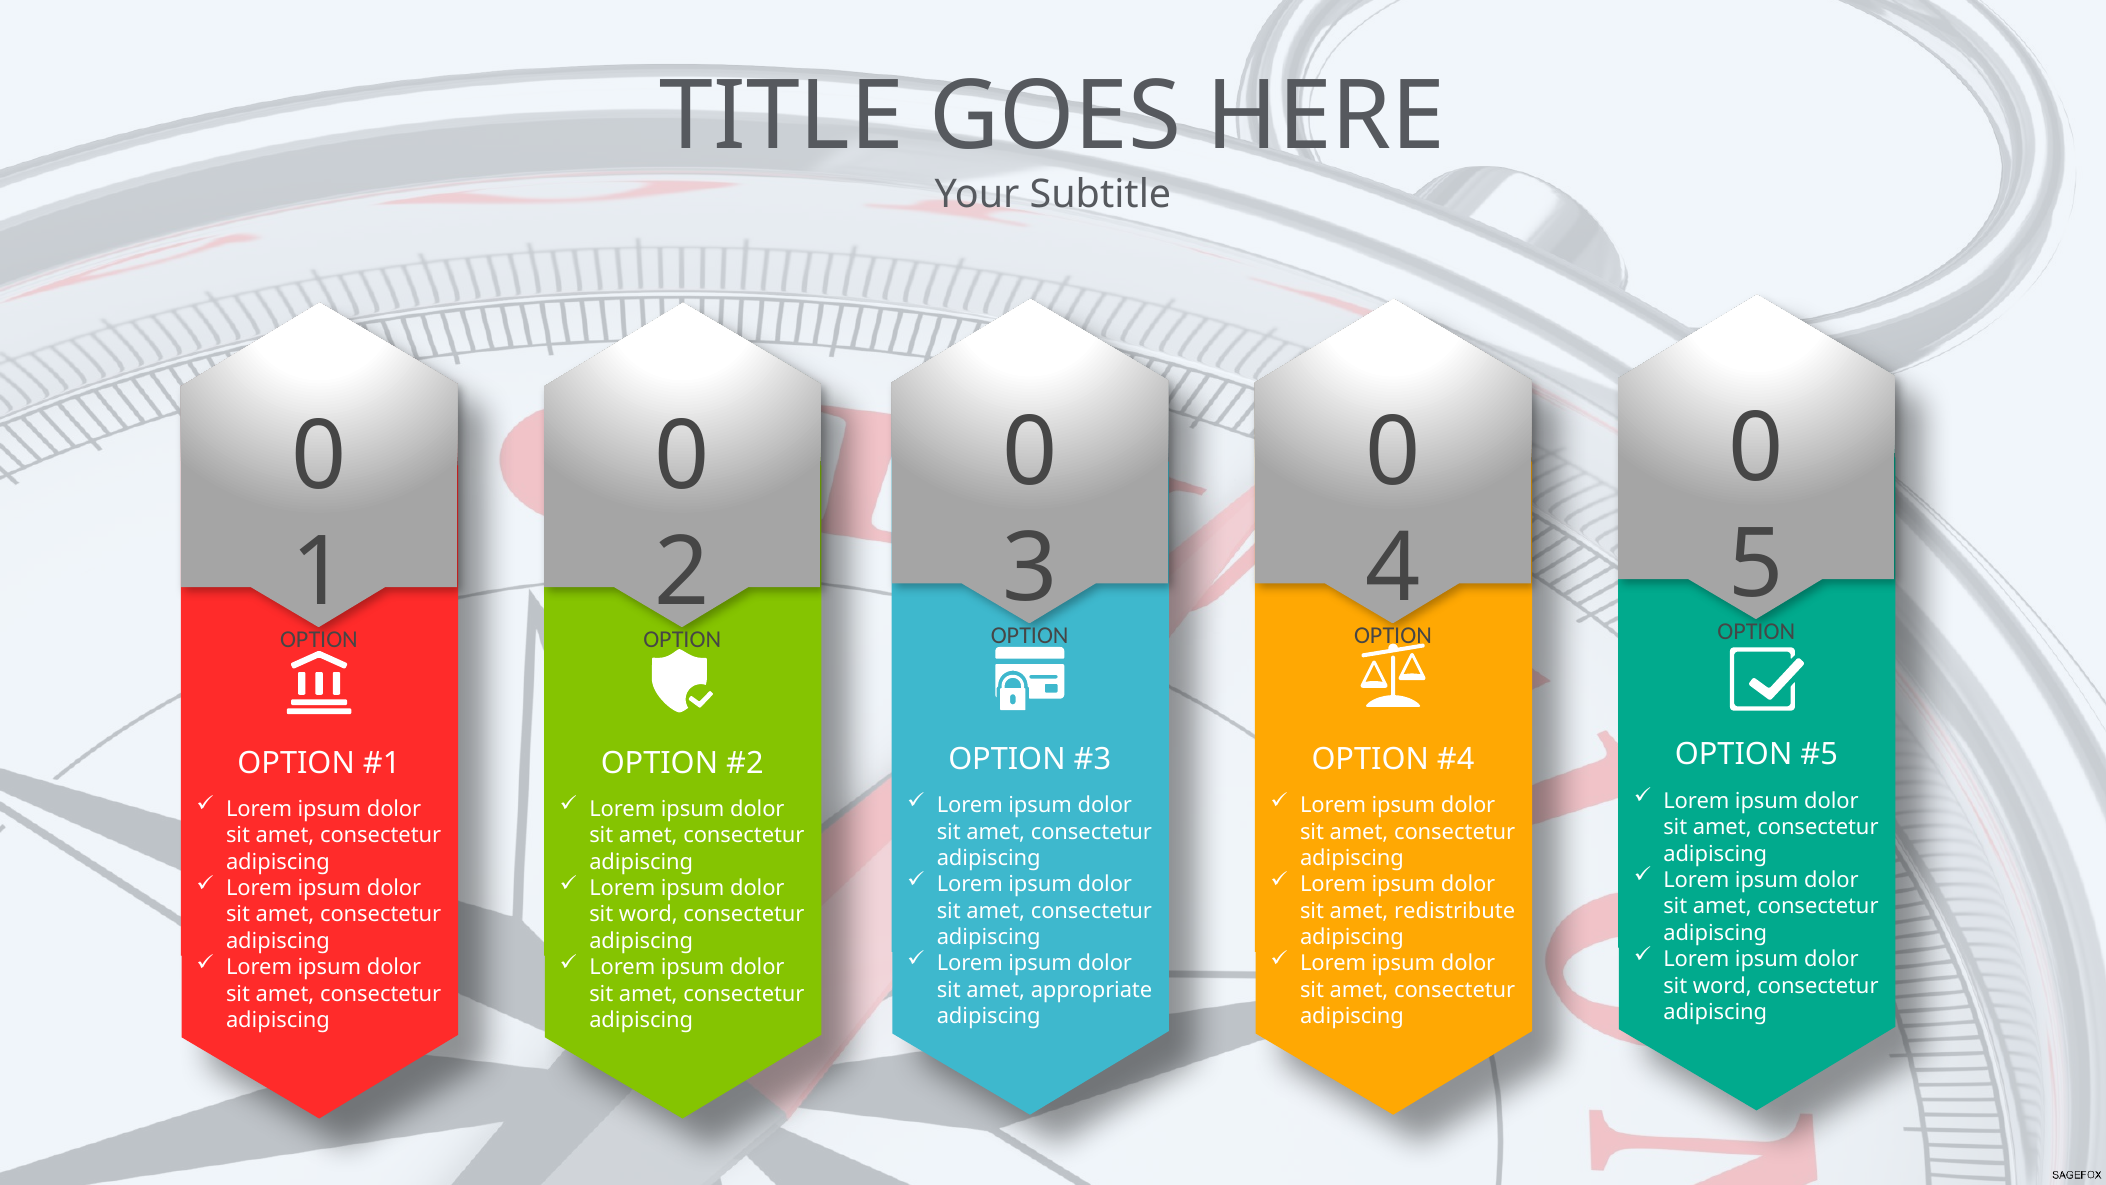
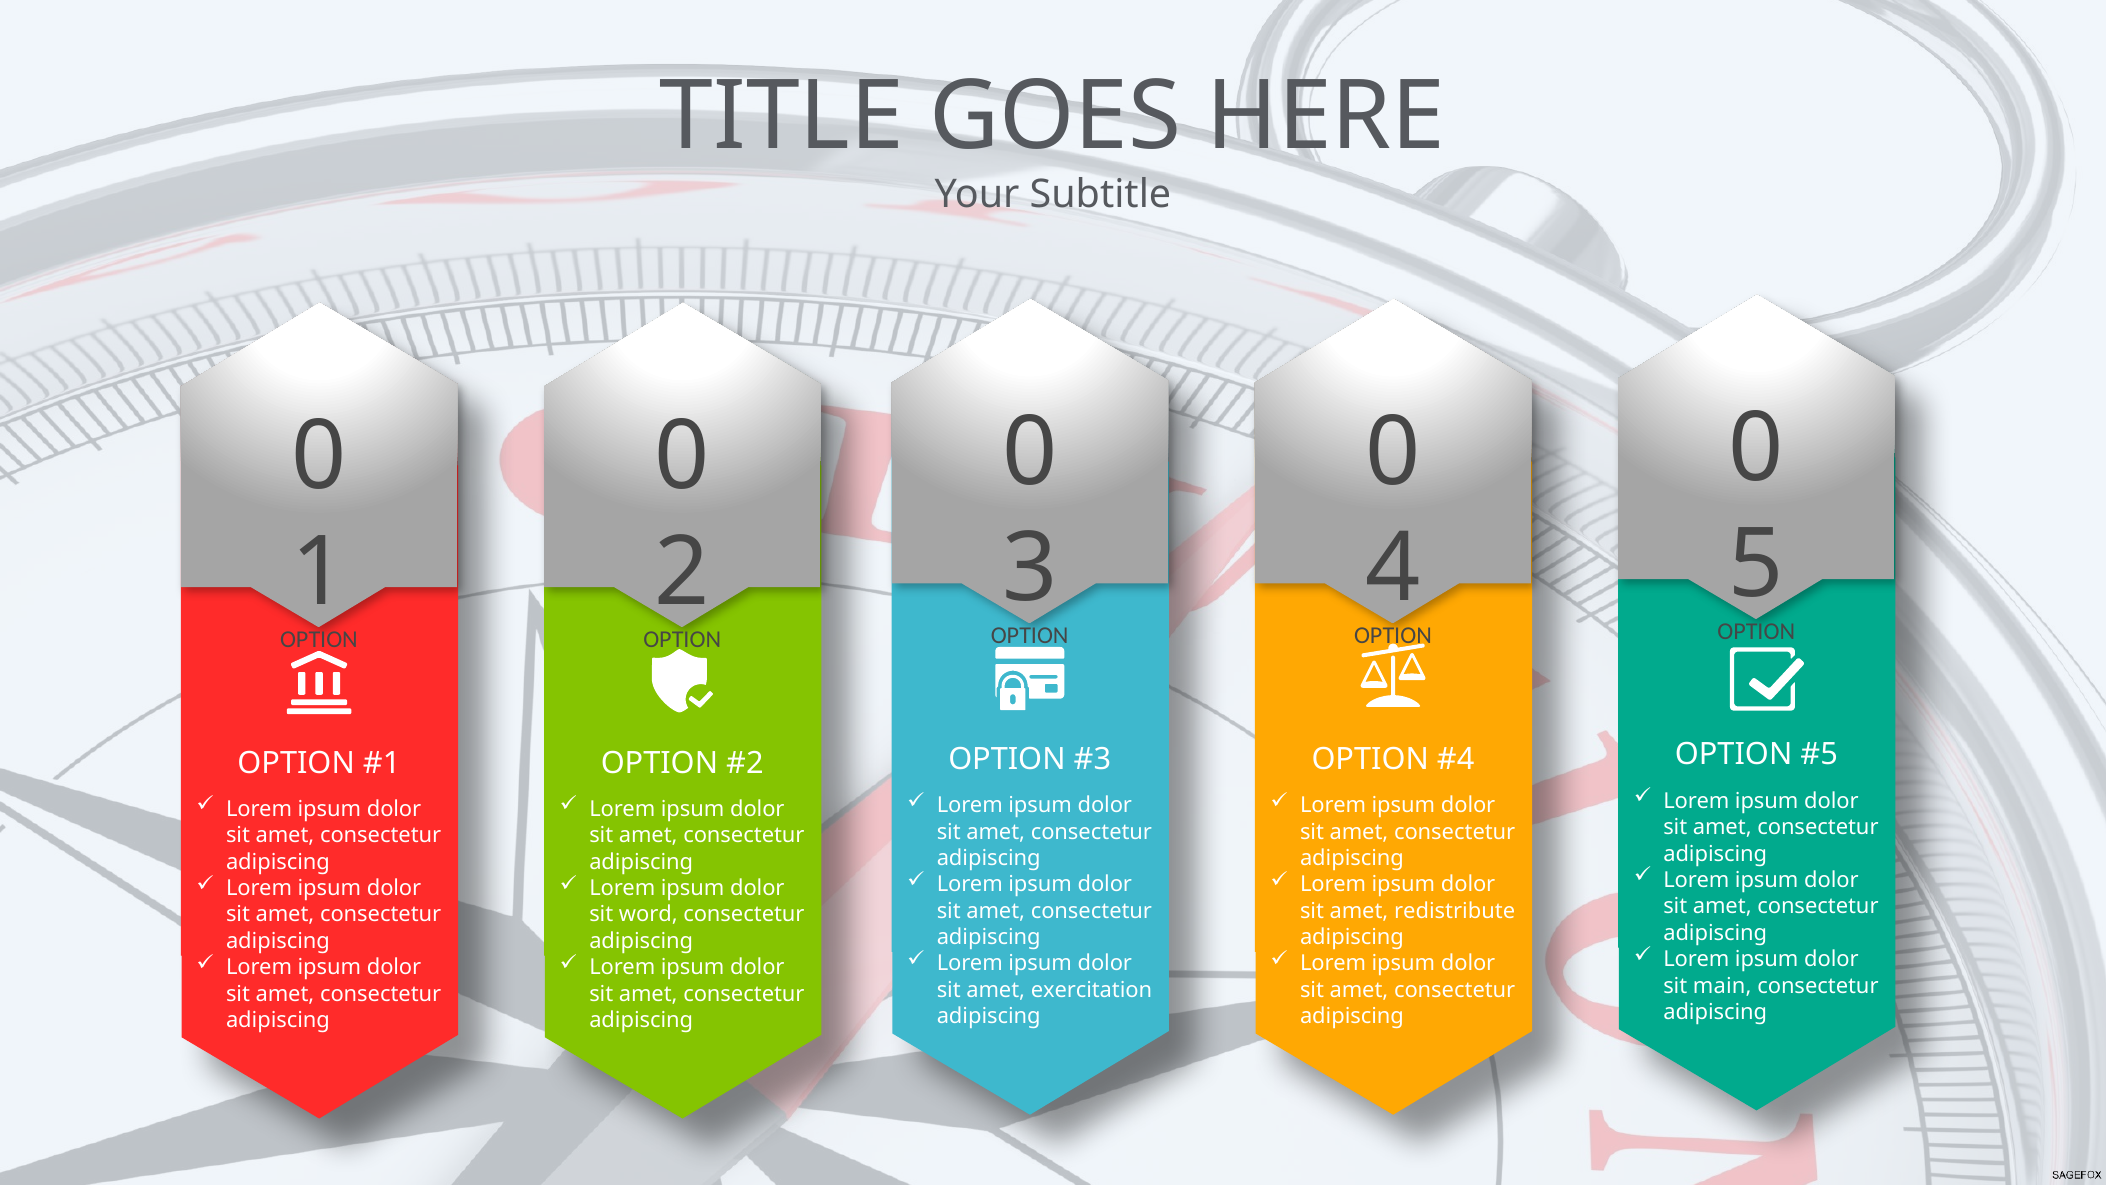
word at (1722, 985): word -> main
appropriate: appropriate -> exercitation
